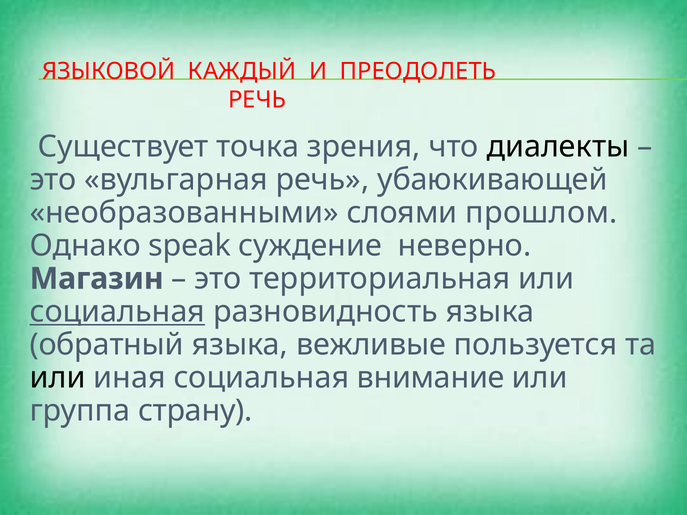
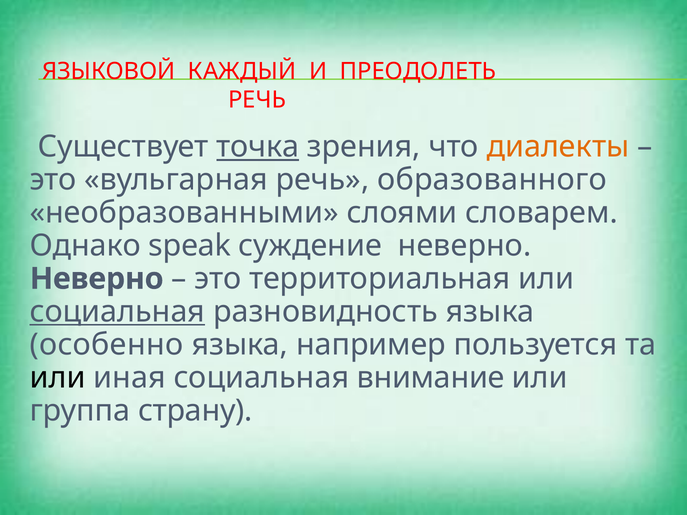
точка underline: none -> present
диалекты colour: black -> orange
убаюкивающей: убаюкивающей -> образованного
прошлом: прошлом -> словарем
Магазин at (97, 279): Магазин -> Неверно
обратный: обратный -> особенно
вежливые: вежливые -> например
